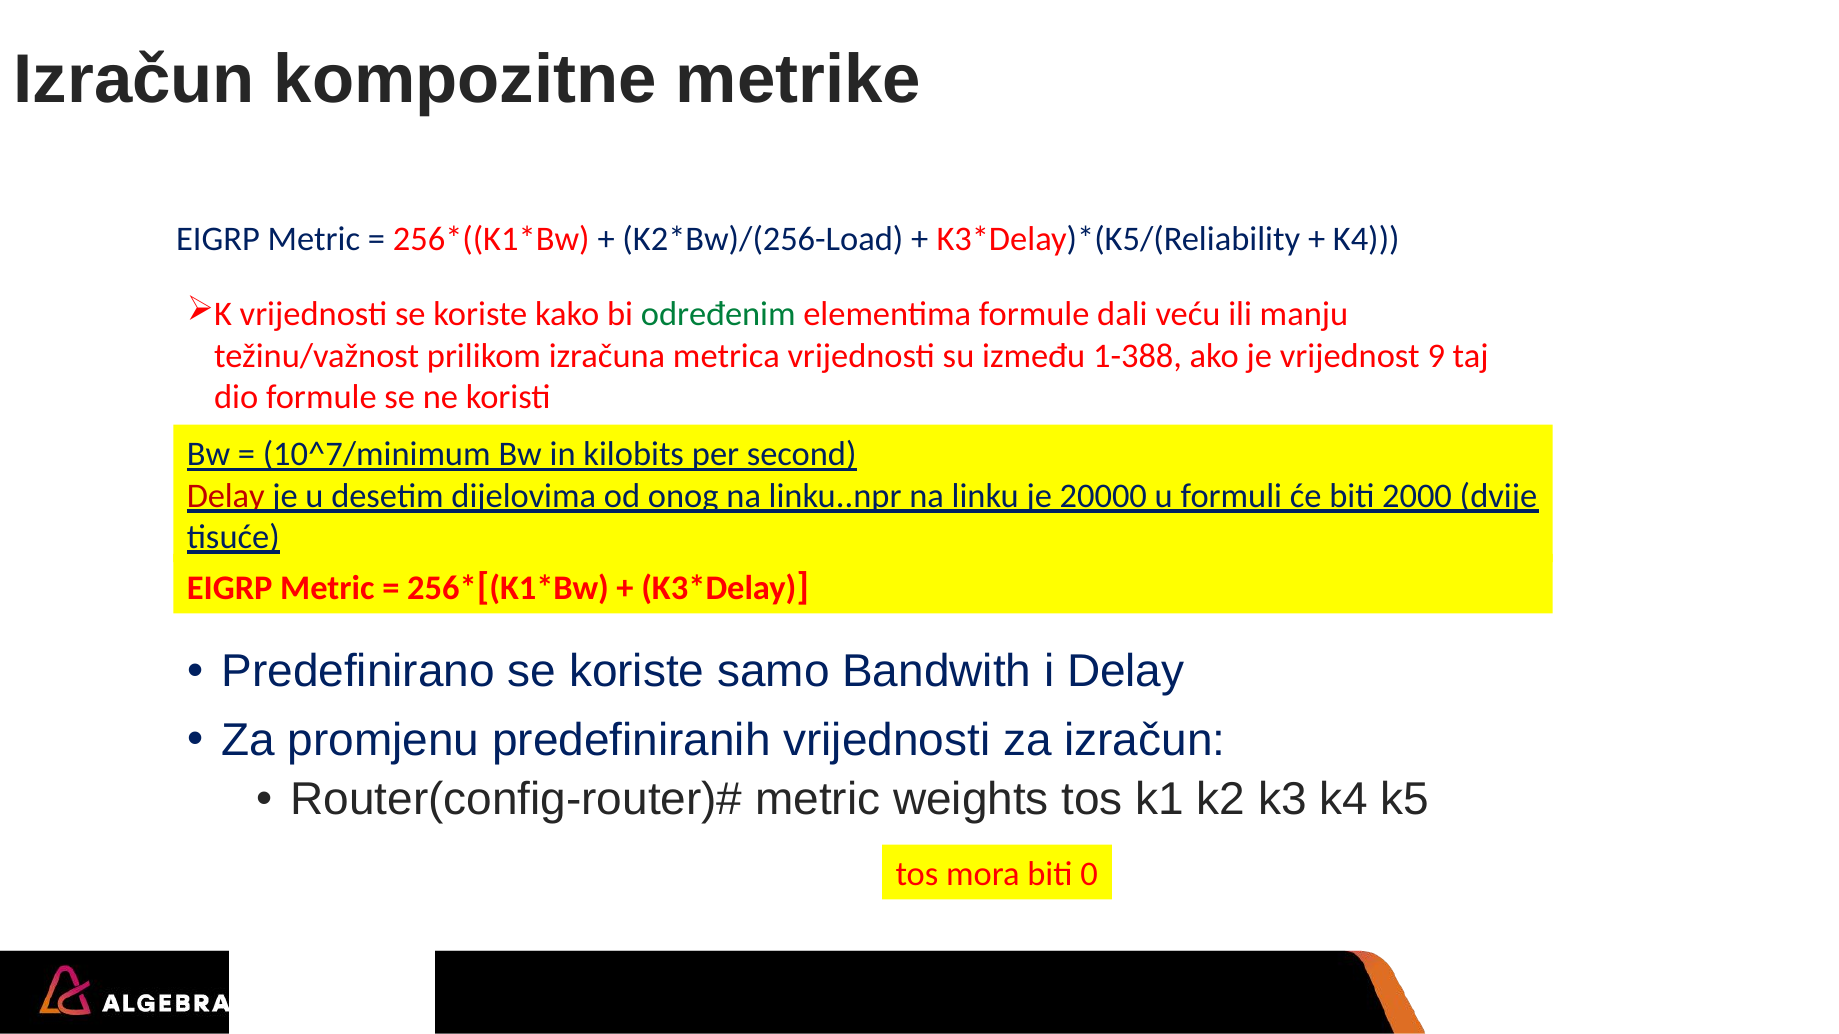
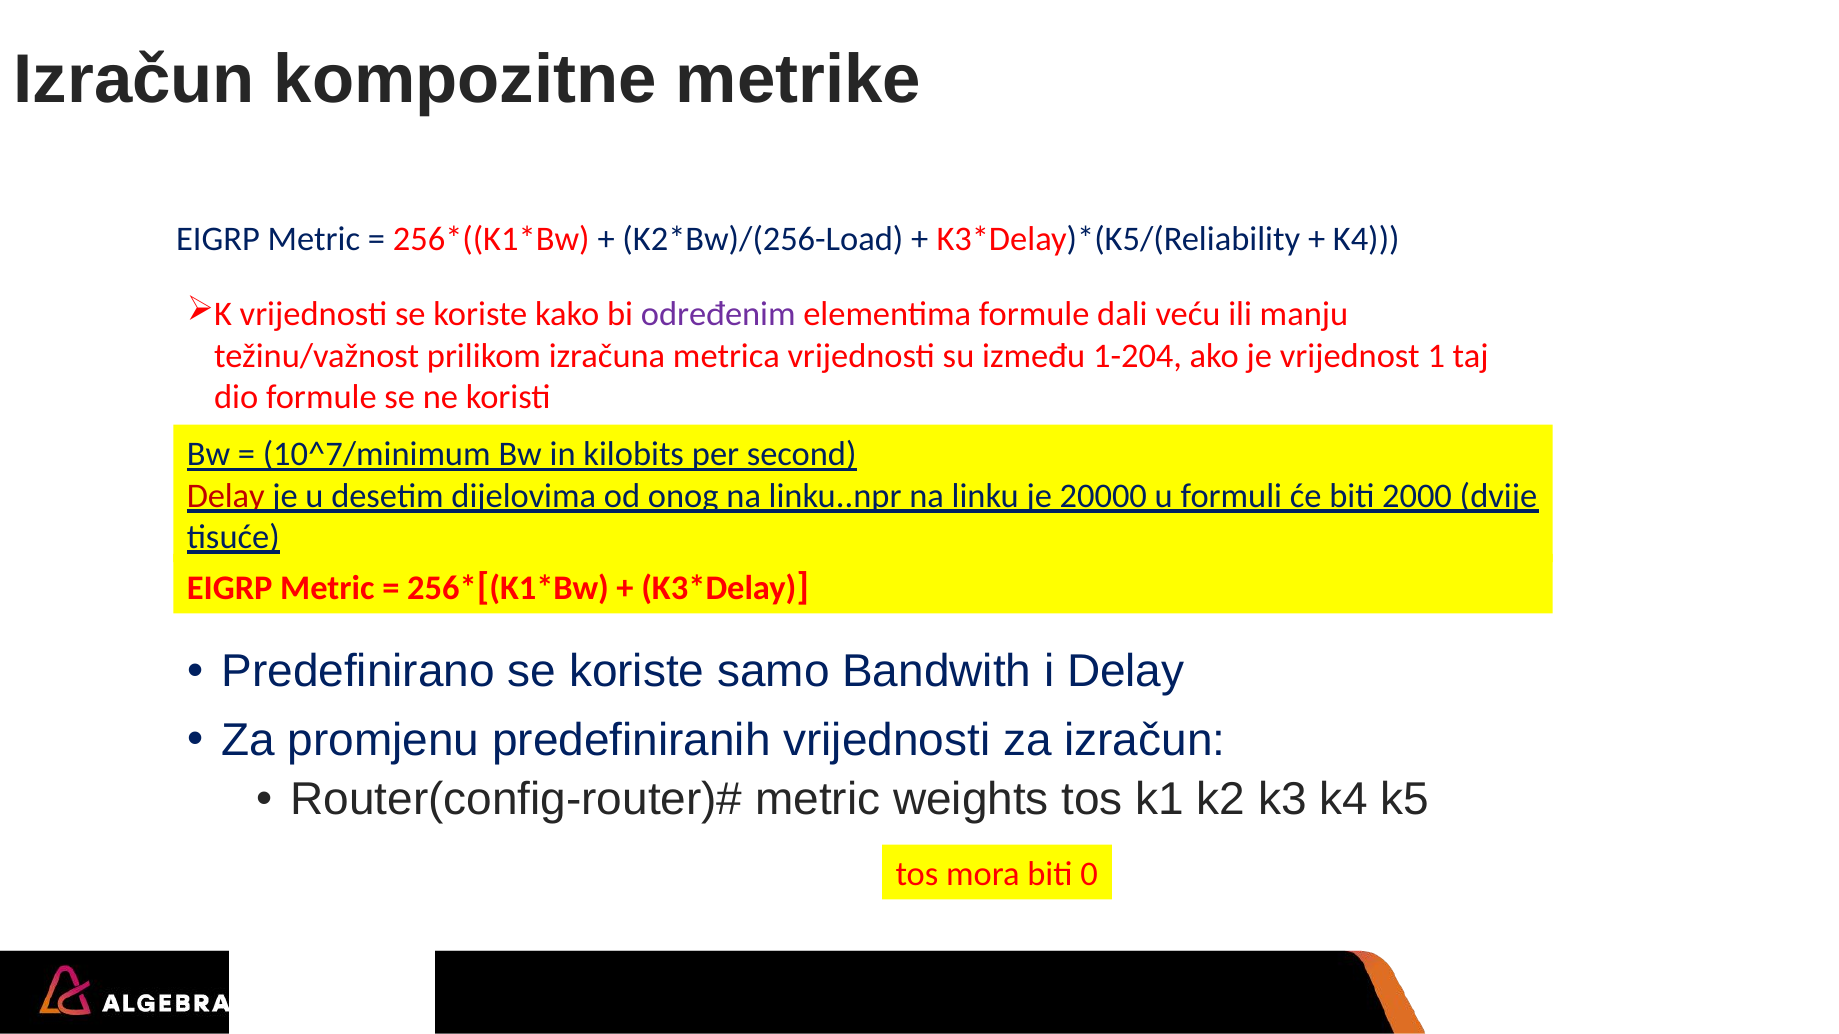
određenim colour: green -> purple
1-388: 1-388 -> 1-204
9: 9 -> 1
